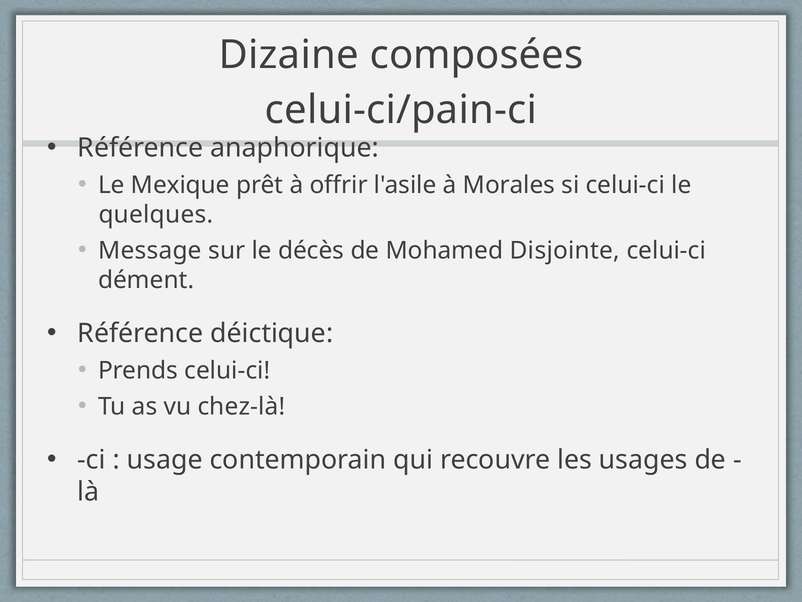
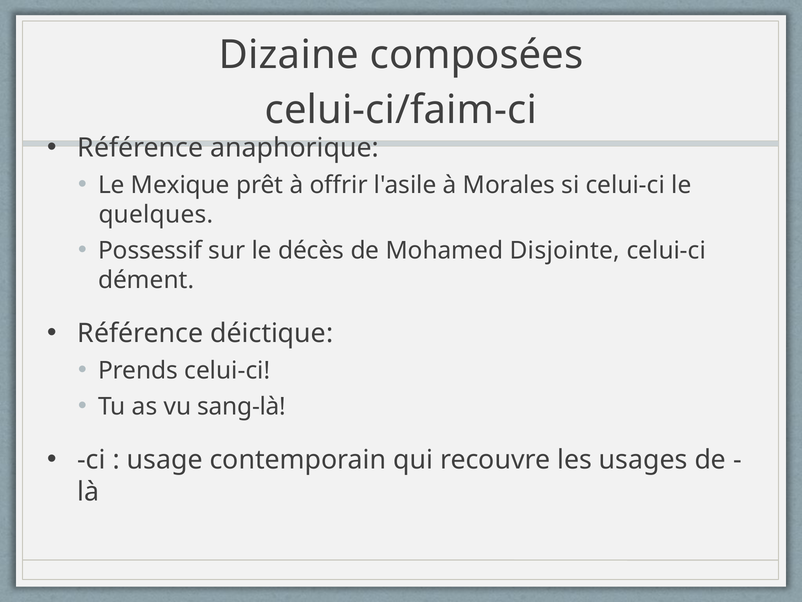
celui-ci/pain-ci: celui-ci/pain-ci -> celui-ci/faim-ci
Message: Message -> Possessif
chez-là: chez-là -> sang-là
